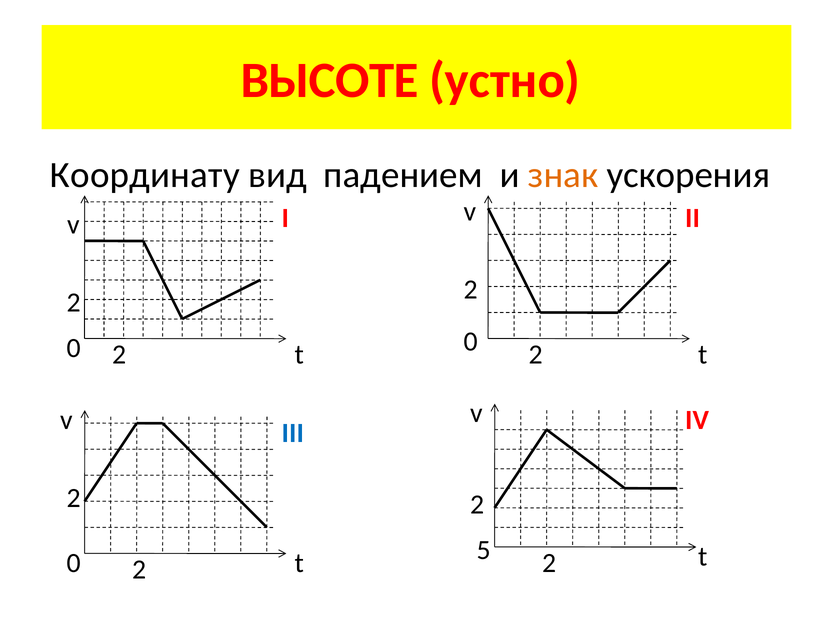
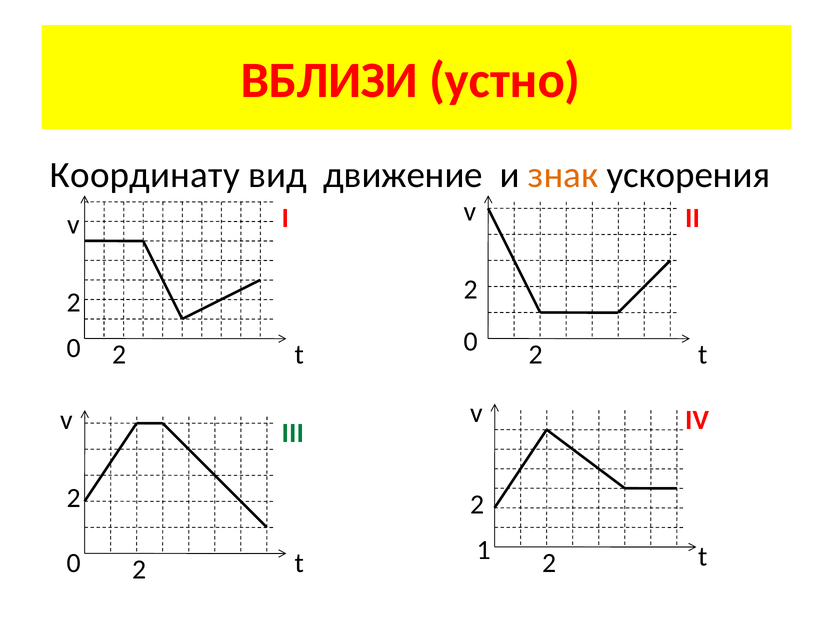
ВЫСОТЕ: ВЫСОТЕ -> ВБЛИЗИ
падением: падением -> движение
III colour: blue -> green
5: 5 -> 1
